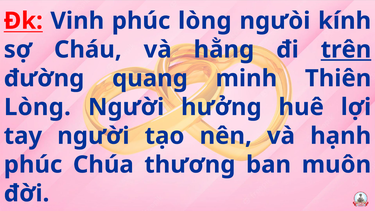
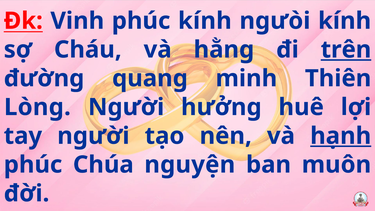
phúc lòng: lòng -> kính
hạnh underline: none -> present
thương: thương -> nguyện
